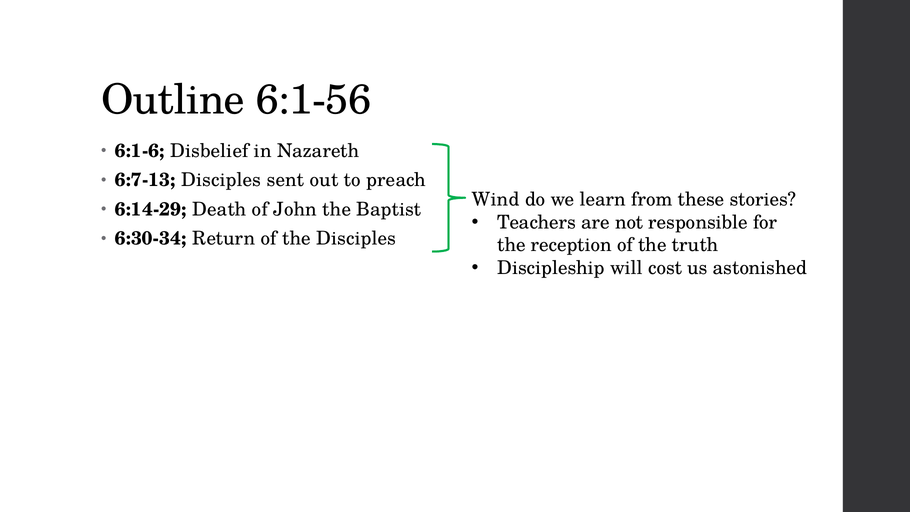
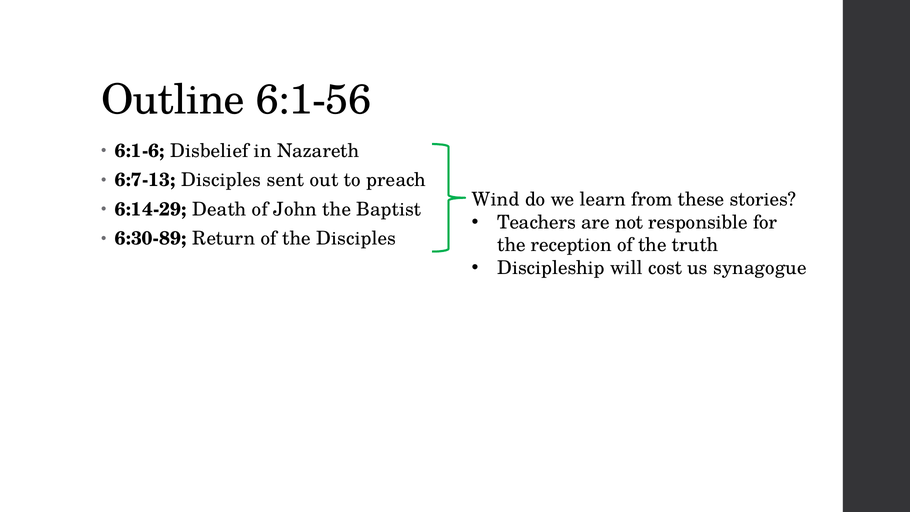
6:30-34: 6:30-34 -> 6:30-89
astonished: astonished -> synagogue
